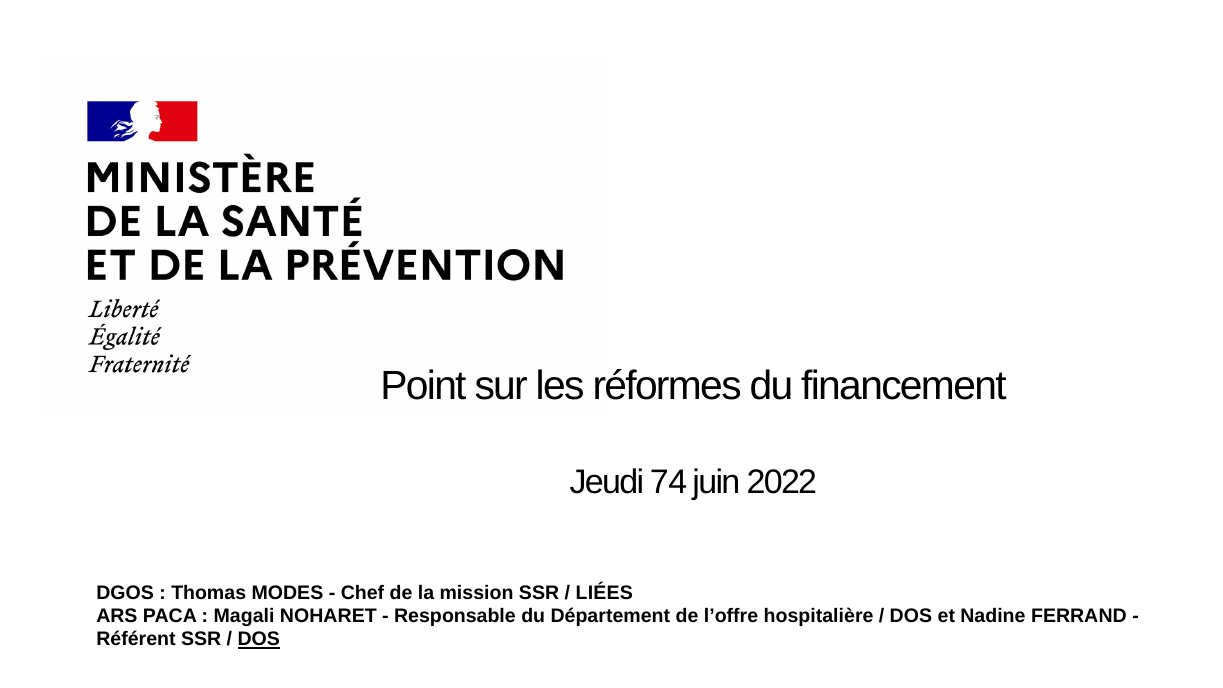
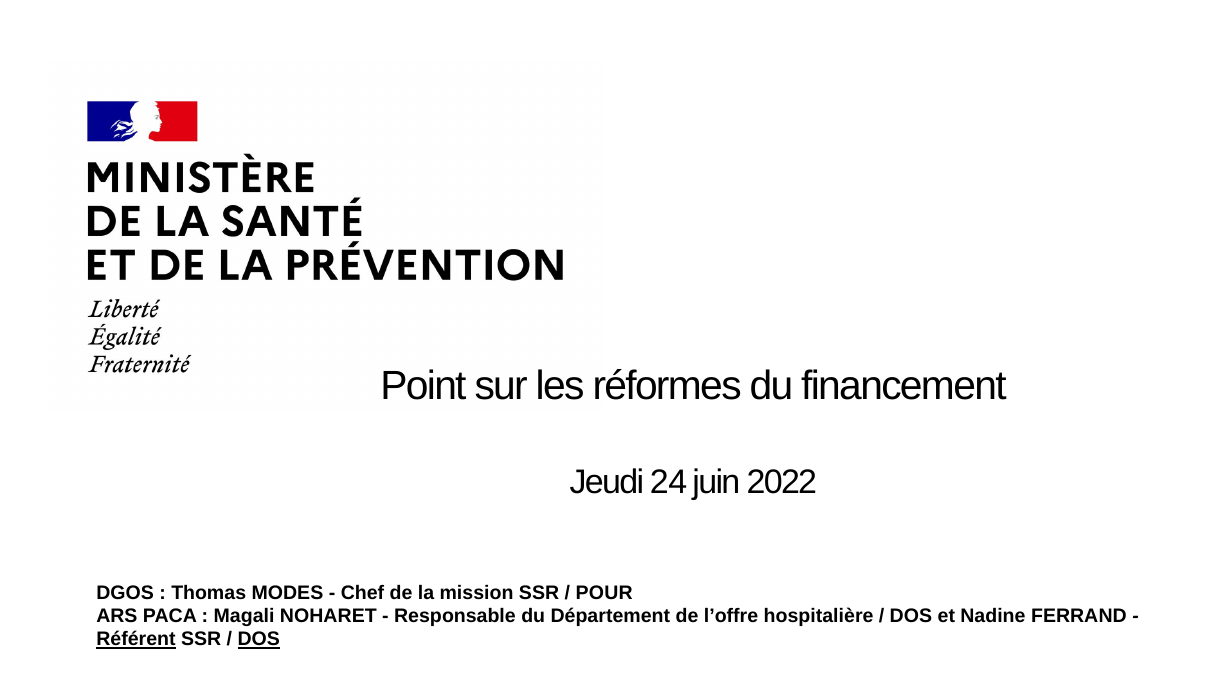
74: 74 -> 24
LIÉES: LIÉES -> POUR
Référent underline: none -> present
